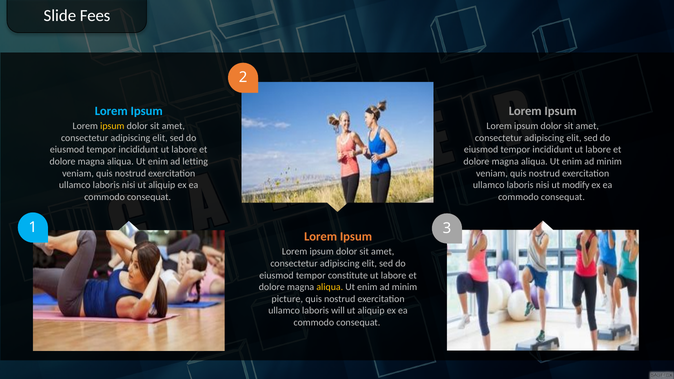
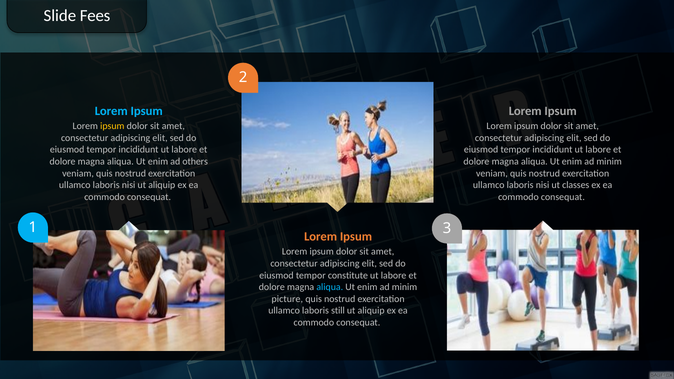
letting: letting -> others
modify: modify -> classes
aliqua at (330, 287) colour: yellow -> light blue
will: will -> still
